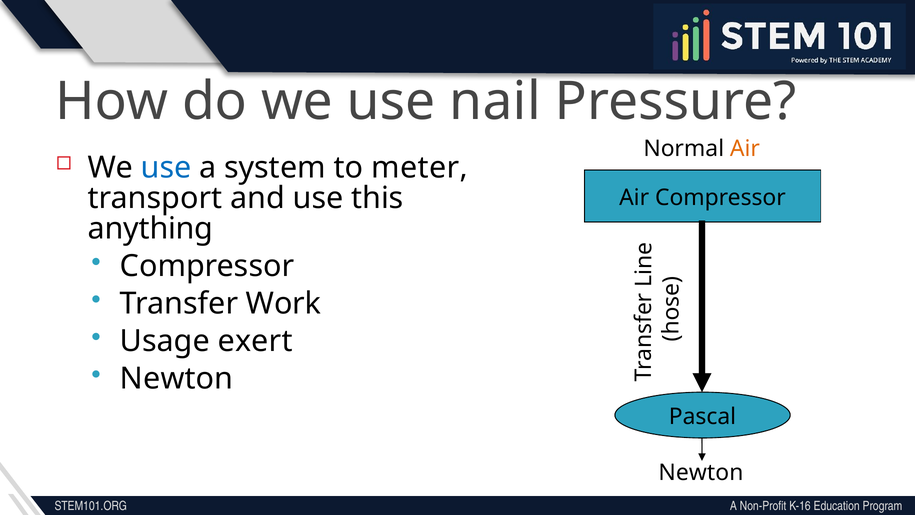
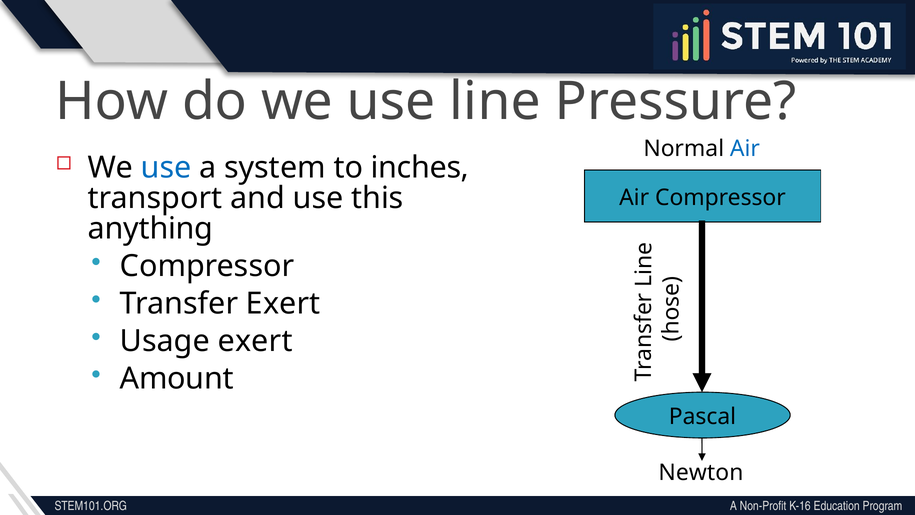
nail: nail -> line
Air at (745, 148) colour: orange -> blue
meter: meter -> inches
Transfer Work: Work -> Exert
Newton at (177, 379): Newton -> Amount
